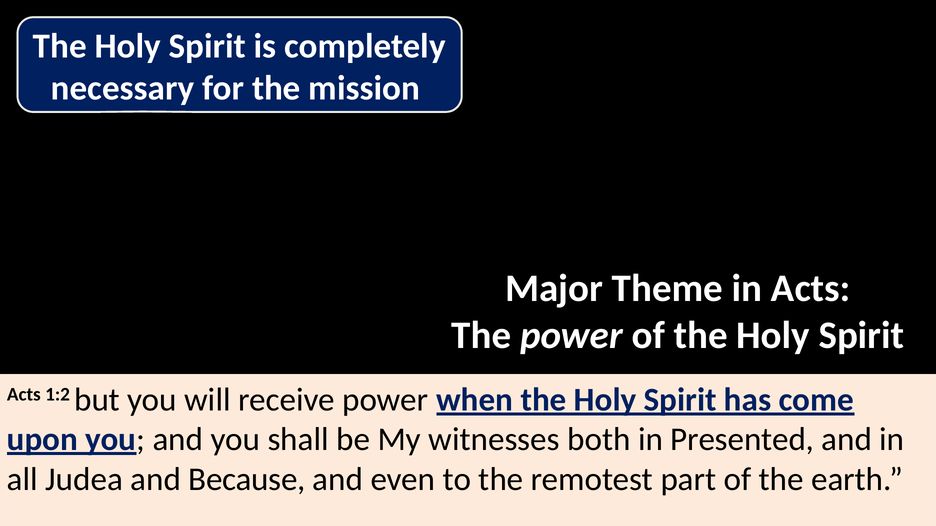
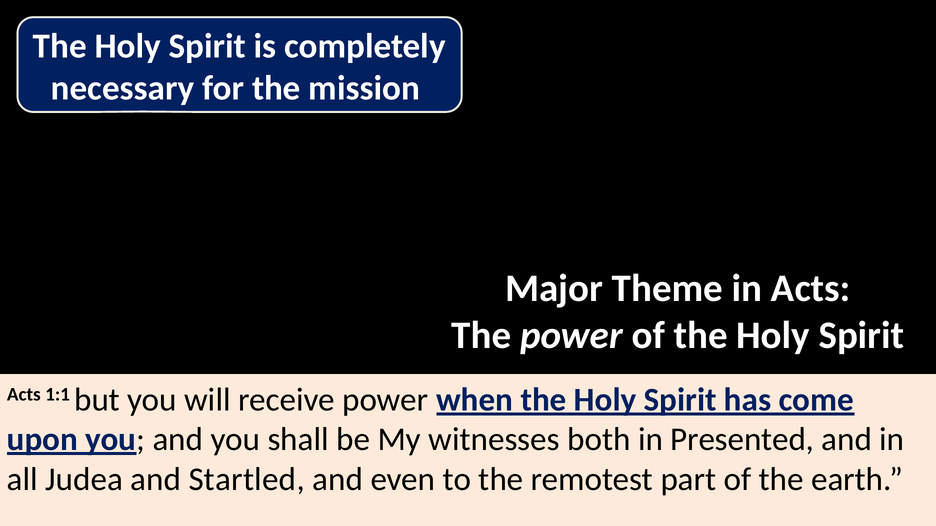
1:2: 1:2 -> 1:1
Because: Because -> Startled
